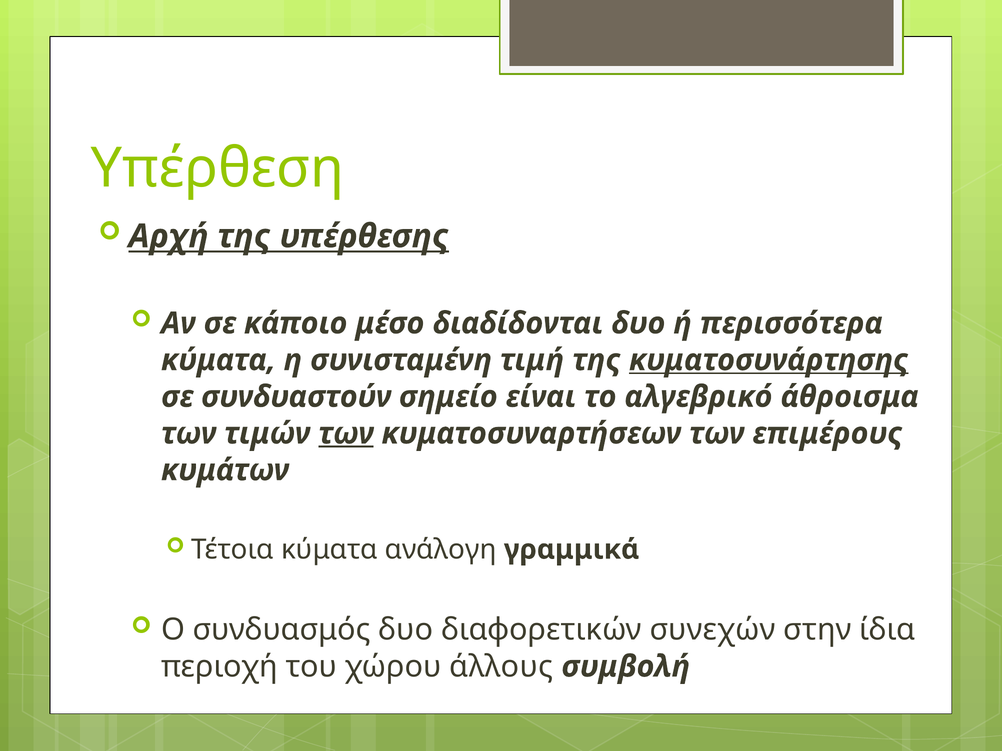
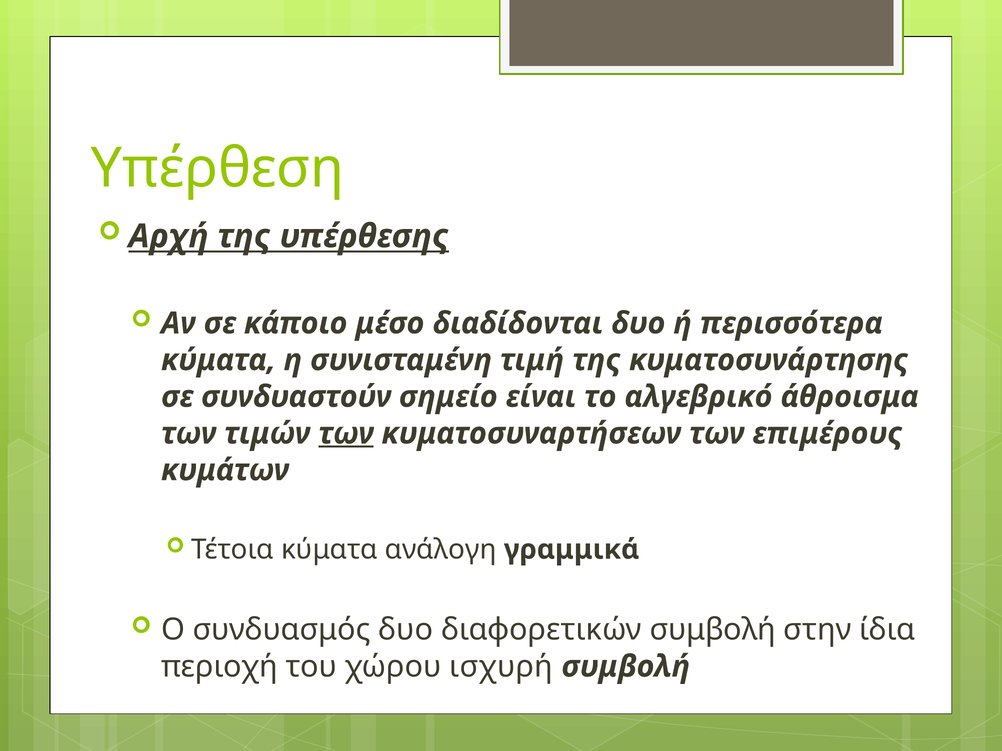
κυματοσυνάρτησης underline: present -> none
διαφορετικών συνεχών: συνεχών -> συμβολή
άλλους: άλλους -> ισχυρή
